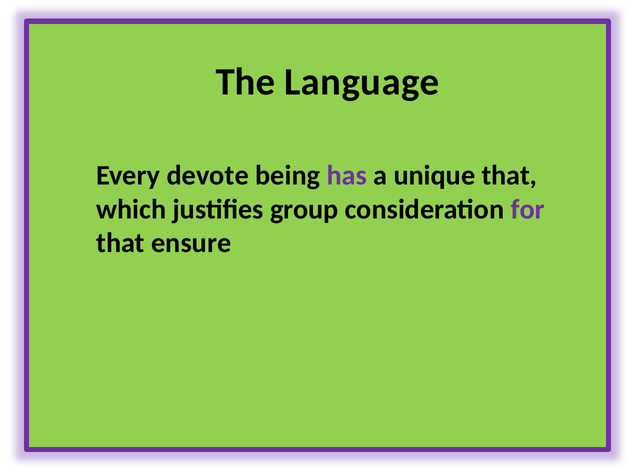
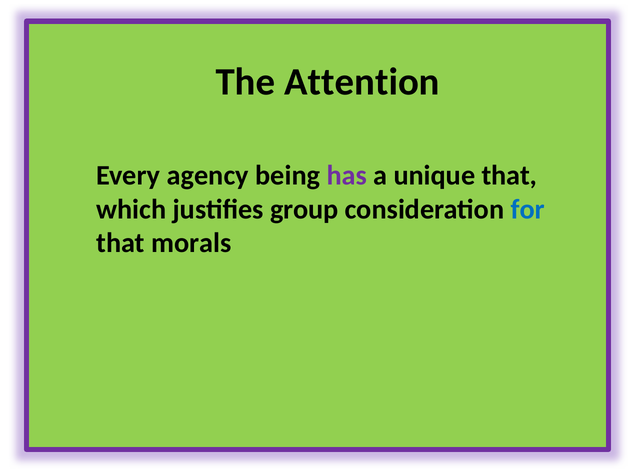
Language: Language -> Attention
devote: devote -> agency
for colour: purple -> blue
ensure: ensure -> morals
